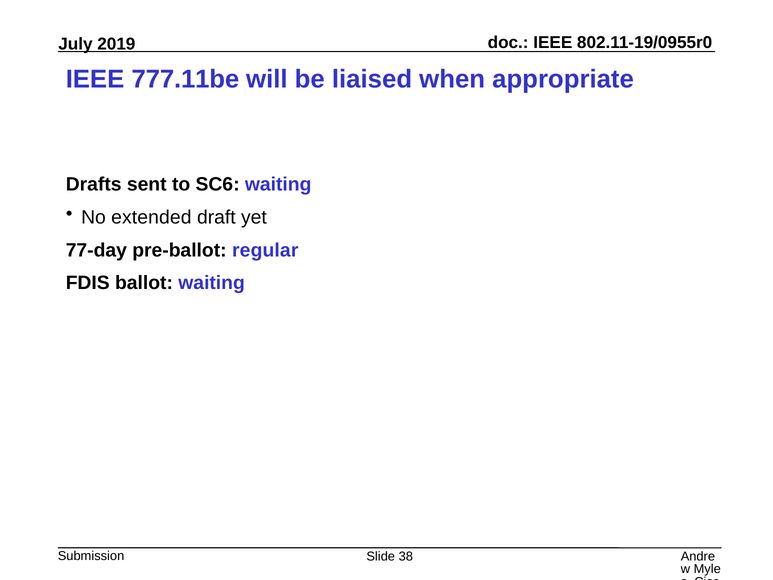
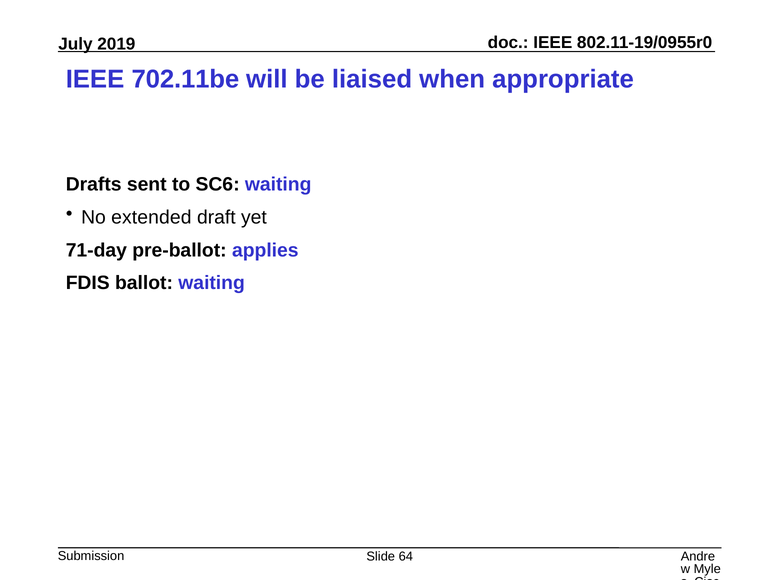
777.11be: 777.11be -> 702.11be
77-day: 77-day -> 71-day
regular: regular -> applies
38: 38 -> 64
